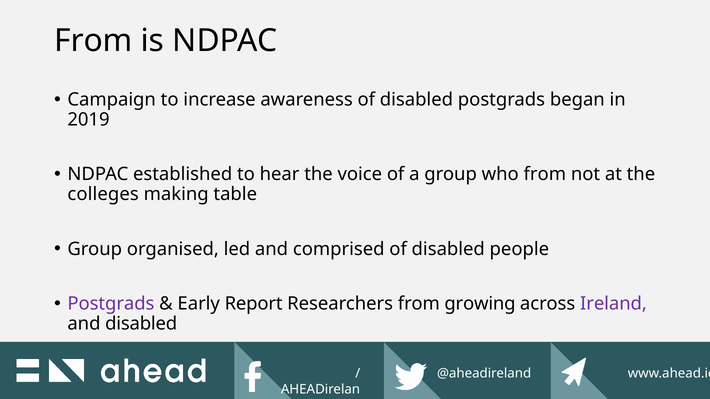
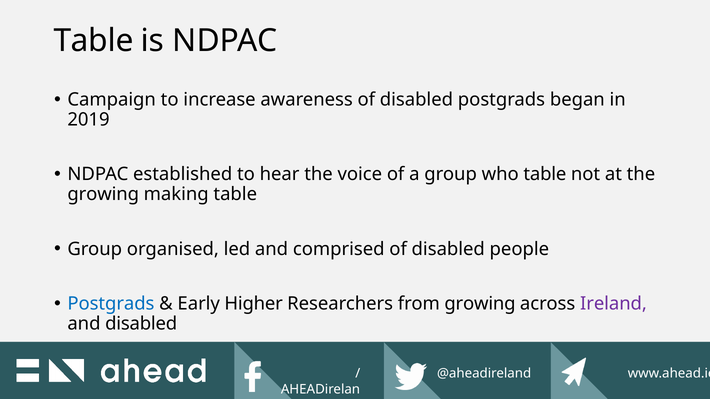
From at (93, 41): From -> Table
who from: from -> table
colleges at (103, 194): colleges -> growing
Postgrads at (111, 304) colour: purple -> blue
Report: Report -> Higher
